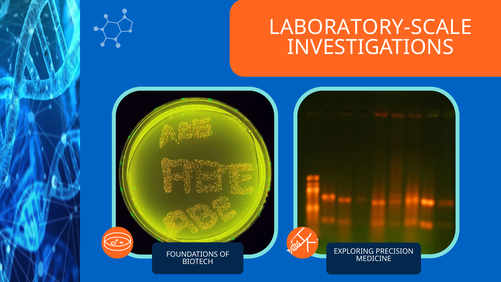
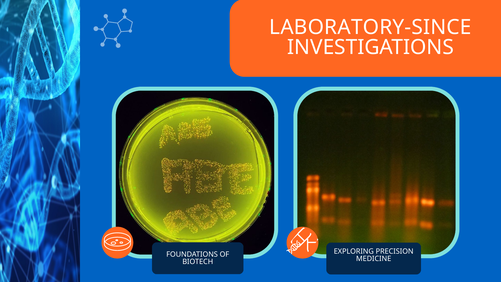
LABORATORY-SCALE: LABORATORY-SCALE -> LABORATORY-SINCE
